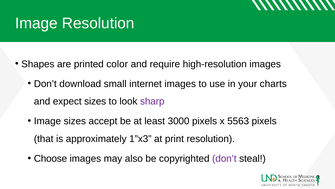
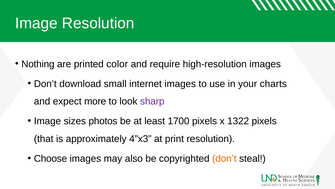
Shapes: Shapes -> Nothing
expect sizes: sizes -> more
accept: accept -> photos
3000: 3000 -> 1700
5563: 5563 -> 1322
1”x3: 1”x3 -> 4”x3
don’t at (224, 158) colour: purple -> orange
